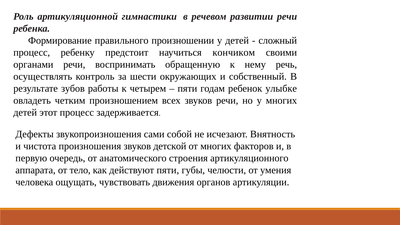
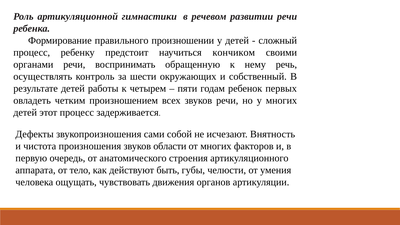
результате зубов: зубов -> детей
улыбке: улыбке -> первых
детской: детской -> области
действуют пяти: пяти -> быть
